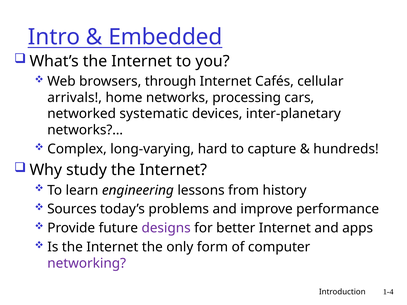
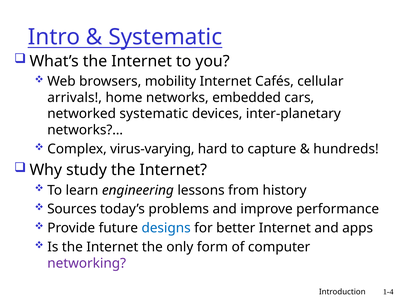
Embedded at (165, 37): Embedded -> Systematic
through: through -> mobility
processing: processing -> embedded
long-varying: long-varying -> virus-varying
designs colour: purple -> blue
